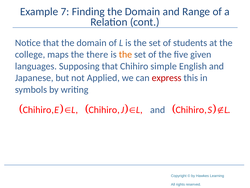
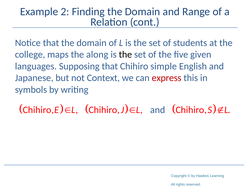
7: 7 -> 2
there: there -> along
the at (125, 54) colour: orange -> black
Applied: Applied -> Context
